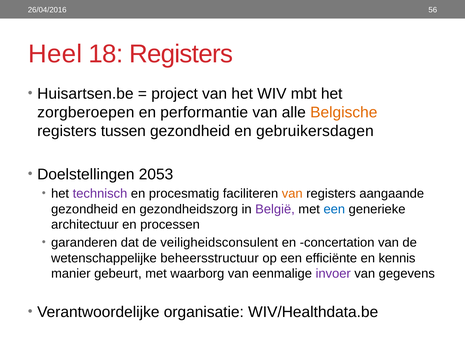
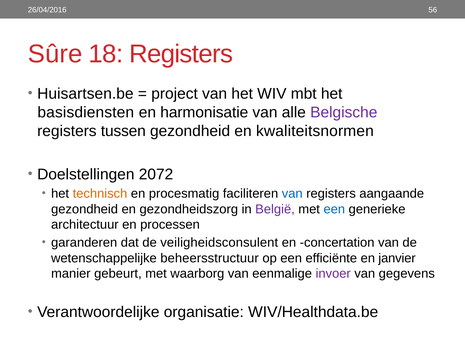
Heel: Heel -> Sûre
zorgberoepen: zorgberoepen -> basisdiensten
performantie: performantie -> harmonisatie
Belgische colour: orange -> purple
gebruikersdagen: gebruikersdagen -> kwaliteitsnormen
2053: 2053 -> 2072
technisch colour: purple -> orange
van at (292, 194) colour: orange -> blue
kennis: kennis -> janvier
